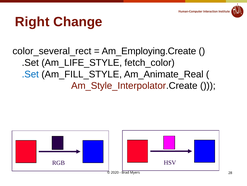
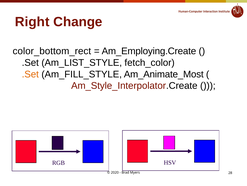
color_several_rect: color_several_rect -> color_bottom_rect
Am_LIFE_STYLE: Am_LIFE_STYLE -> Am_LIST_STYLE
.Set at (30, 74) colour: blue -> orange
Am_Animate_Real: Am_Animate_Real -> Am_Animate_Most
